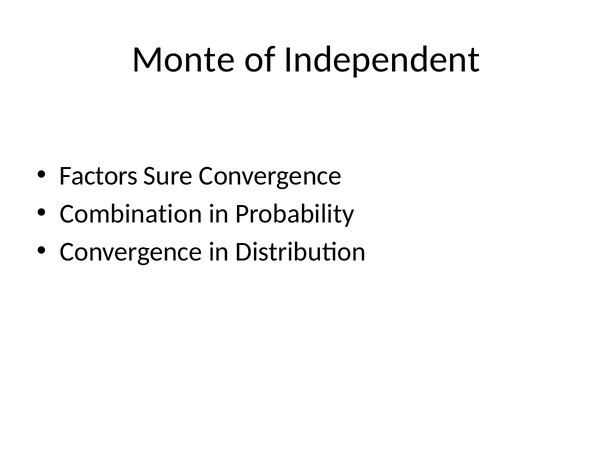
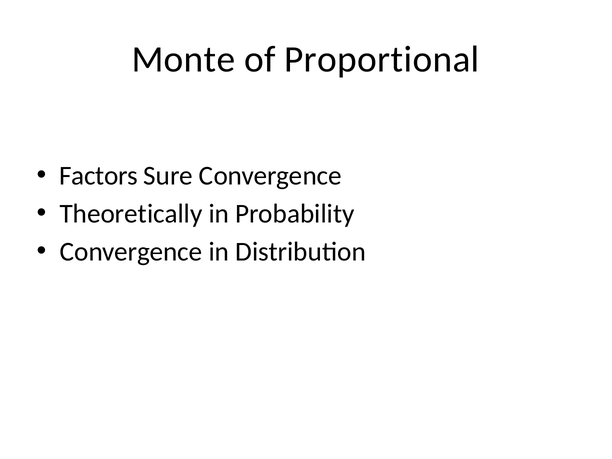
Independent: Independent -> Proportional
Combination: Combination -> Theoretically
